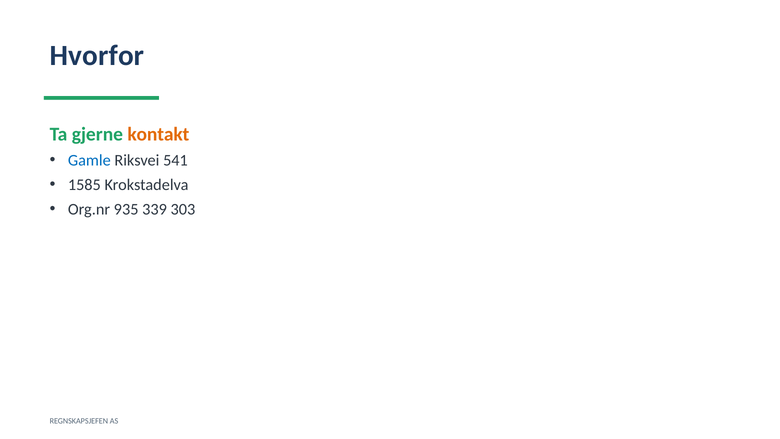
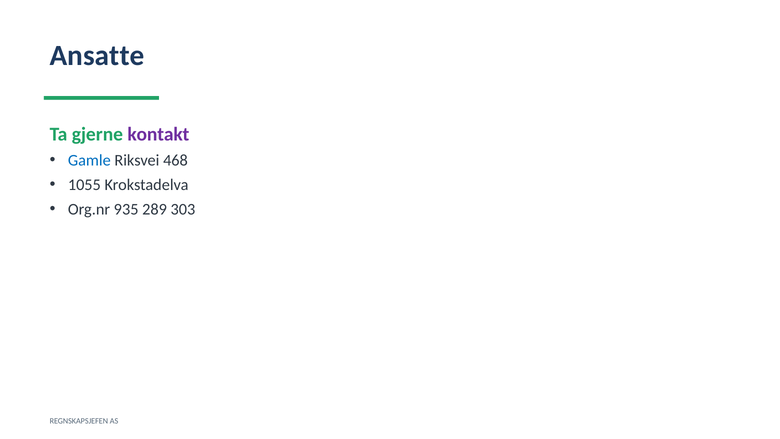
Hvorfor: Hvorfor -> Ansatte
kontakt colour: orange -> purple
541: 541 -> 468
1585: 1585 -> 1055
339: 339 -> 289
